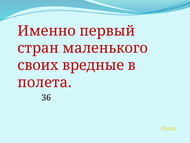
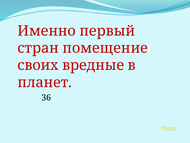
маленького: маленького -> помещение
полета: полета -> планет
